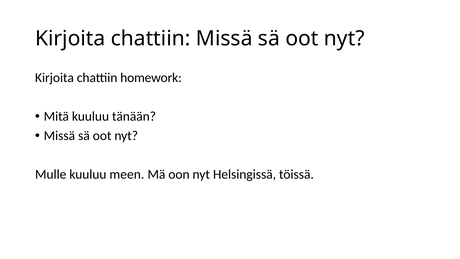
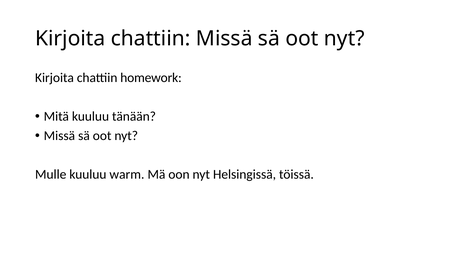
meen: meen -> warm
